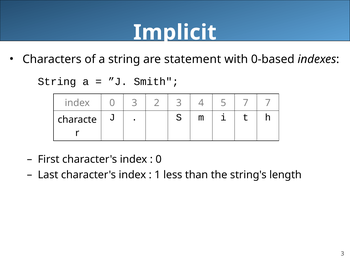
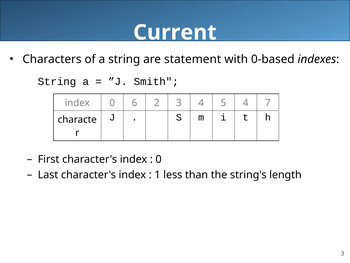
Implicit: Implicit -> Current
0 3: 3 -> 6
5 7: 7 -> 4
